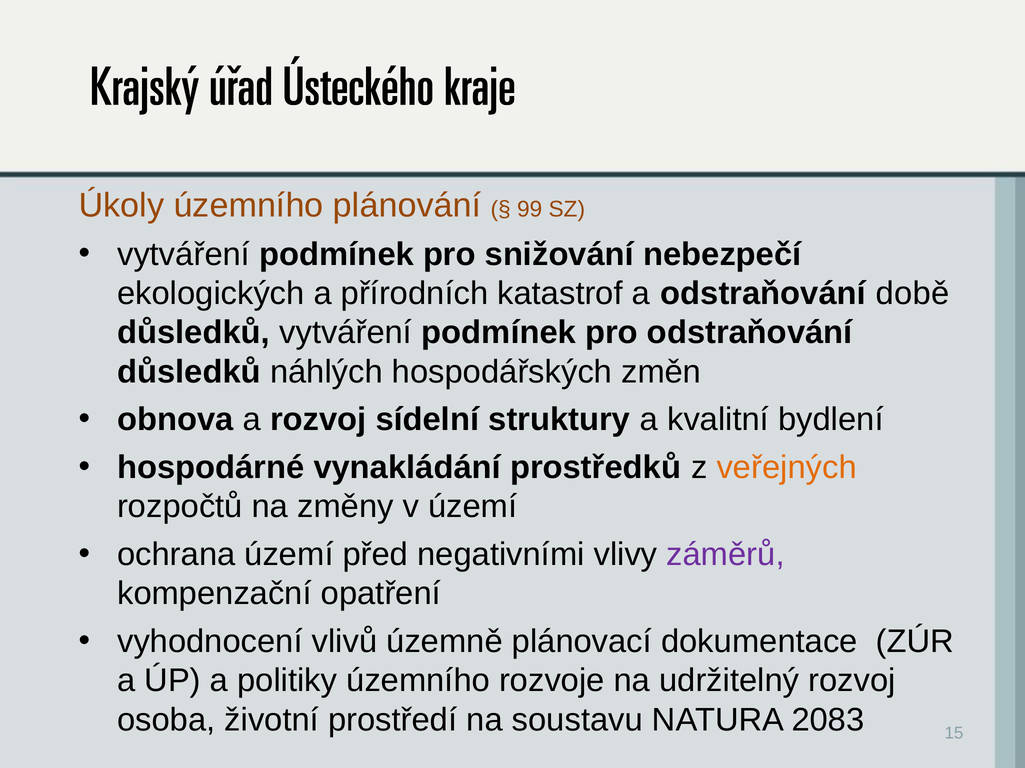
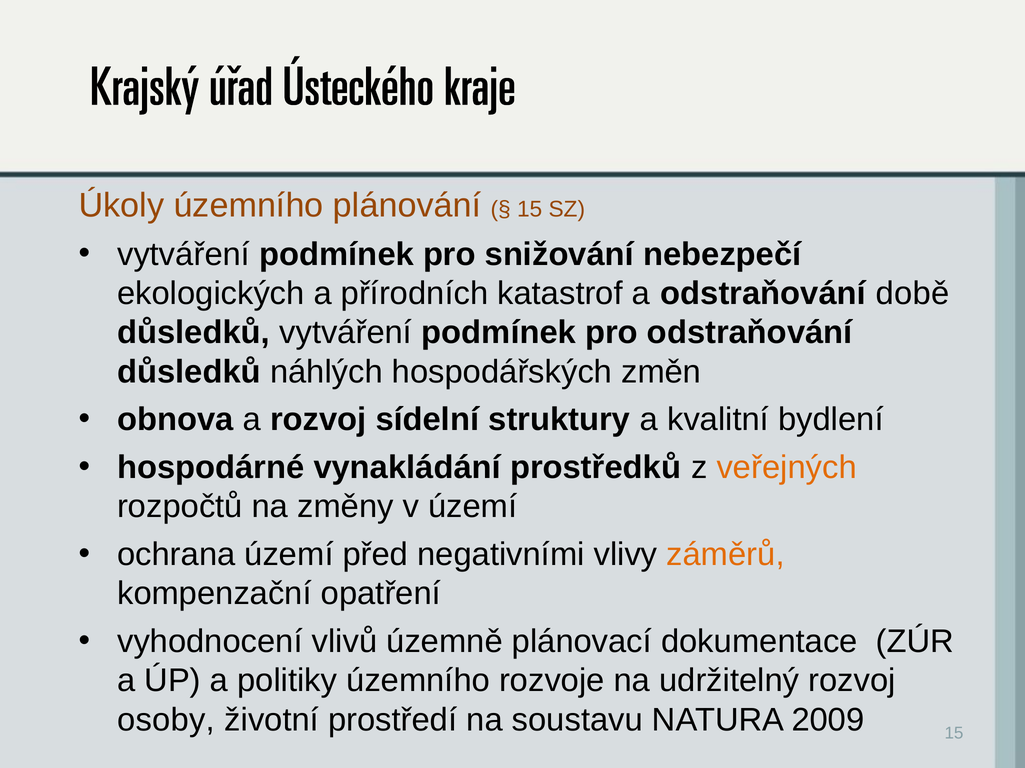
99 at (530, 210): 99 -> 15
záměrů colour: purple -> orange
osoba: osoba -> osoby
2083: 2083 -> 2009
